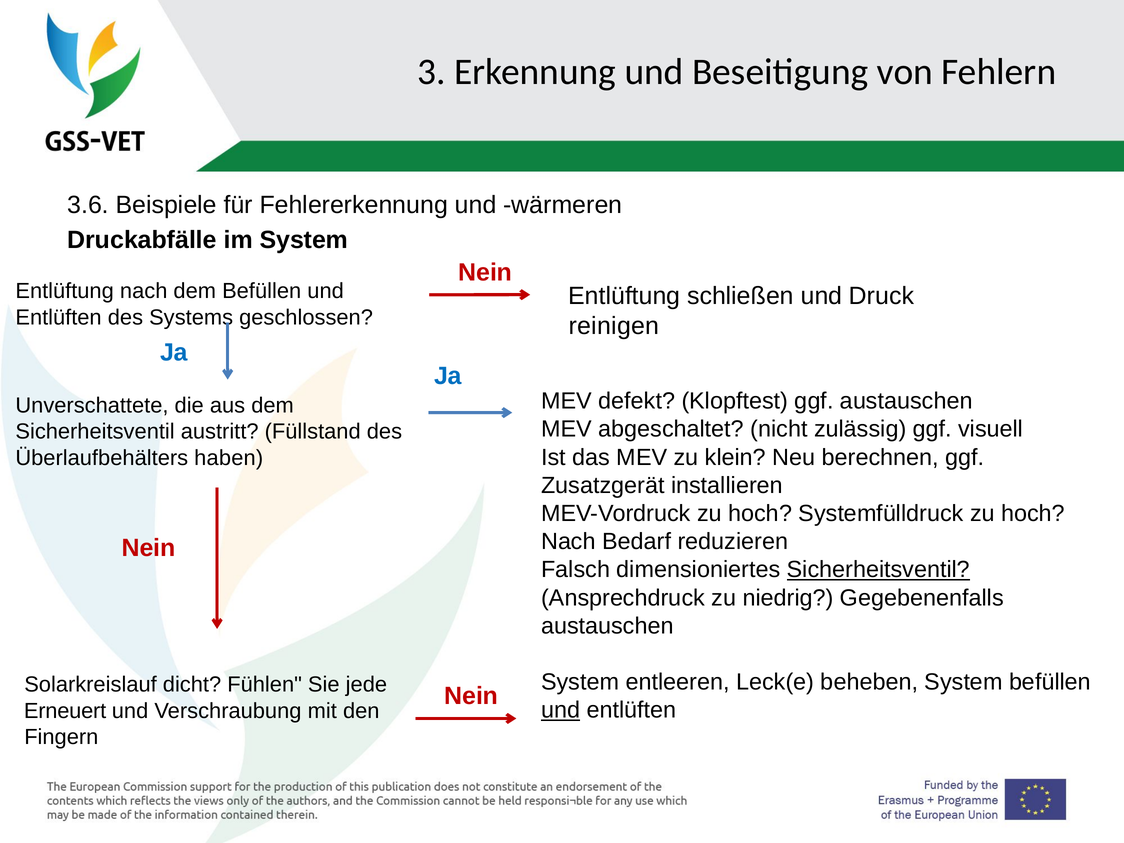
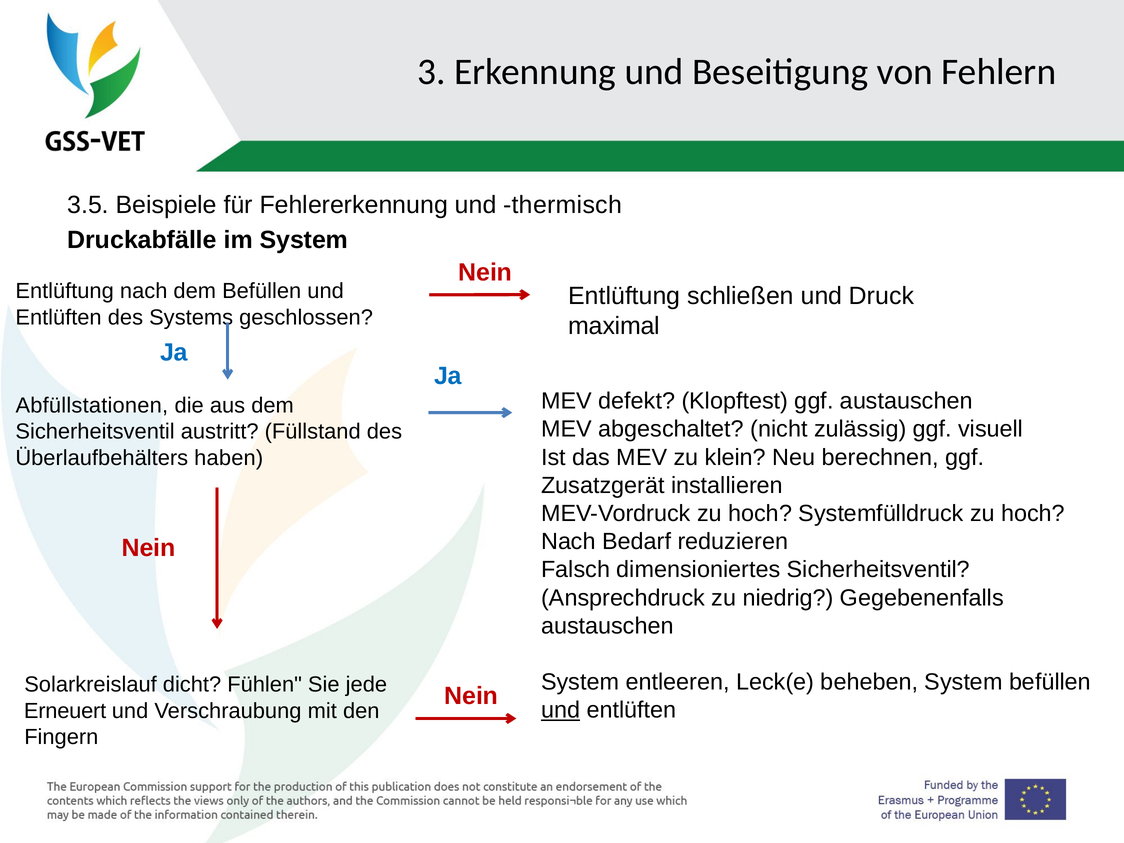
3.6: 3.6 -> 3.5
wärmeren: wärmeren -> thermisch
reinigen: reinigen -> maximal
Unverschattete: Unverschattete -> Abfüllstationen
Sicherheitsventil at (878, 570) underline: present -> none
